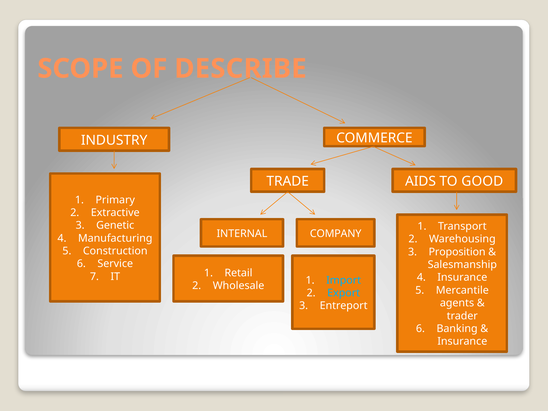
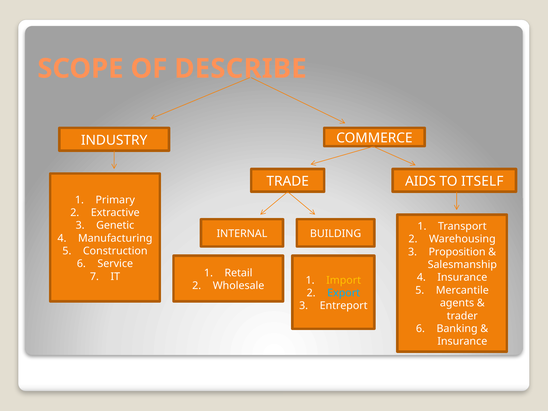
GOOD: GOOD -> ITSELF
COMPANY: COMPANY -> BUILDING
Import colour: light blue -> yellow
